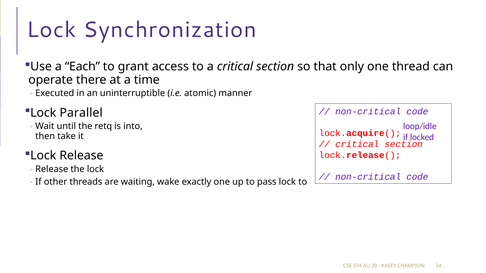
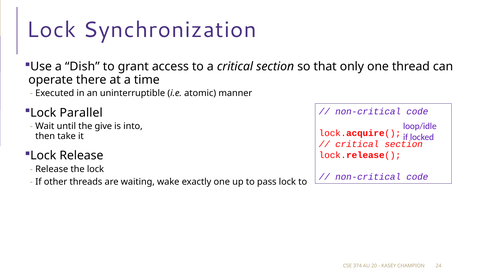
Each: Each -> Dish
retq: retq -> give
